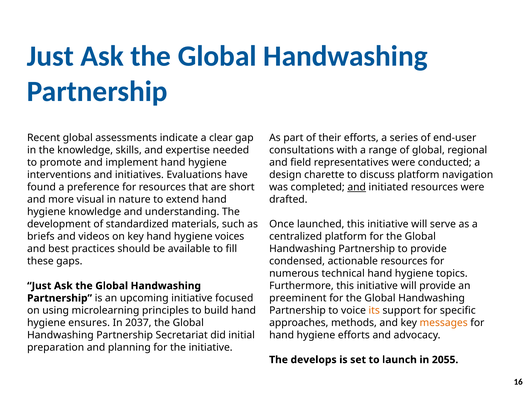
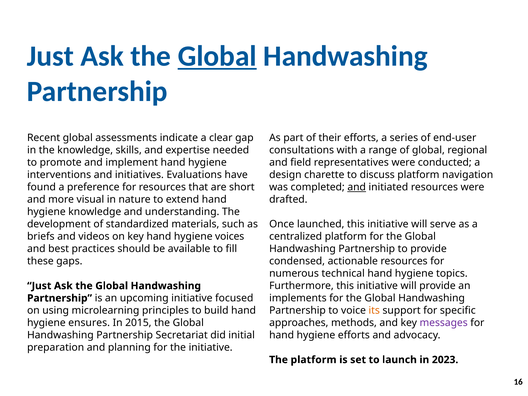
Global at (217, 56) underline: none -> present
preeminent: preeminent -> implements
messages colour: orange -> purple
2037: 2037 -> 2015
The develops: develops -> platform
2055: 2055 -> 2023
